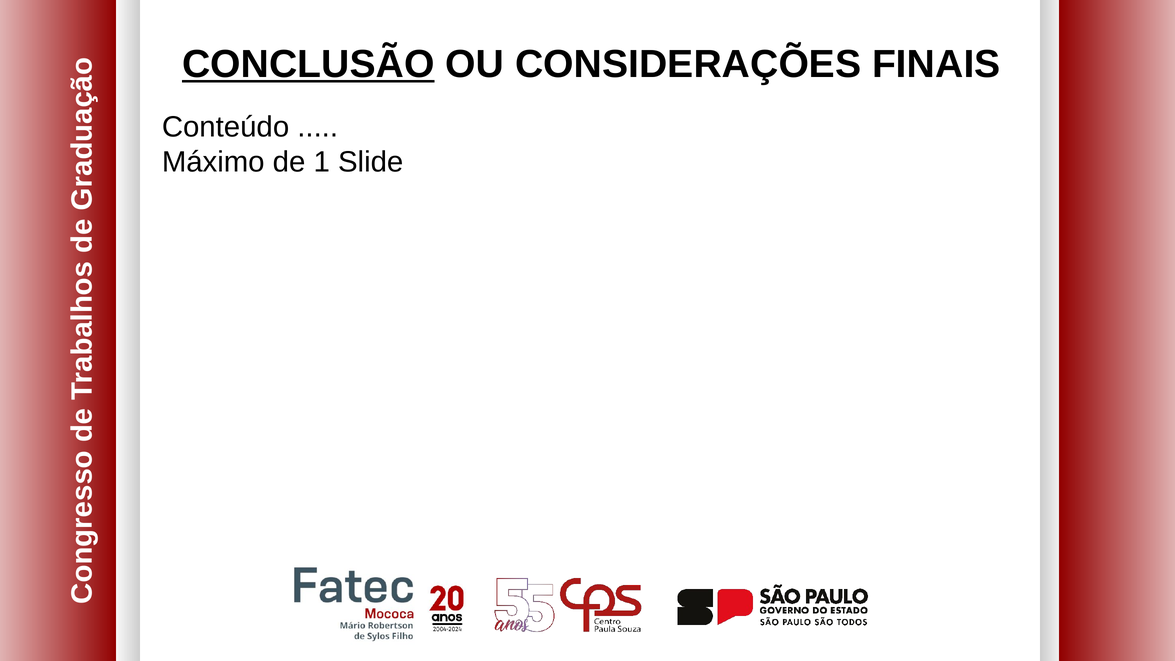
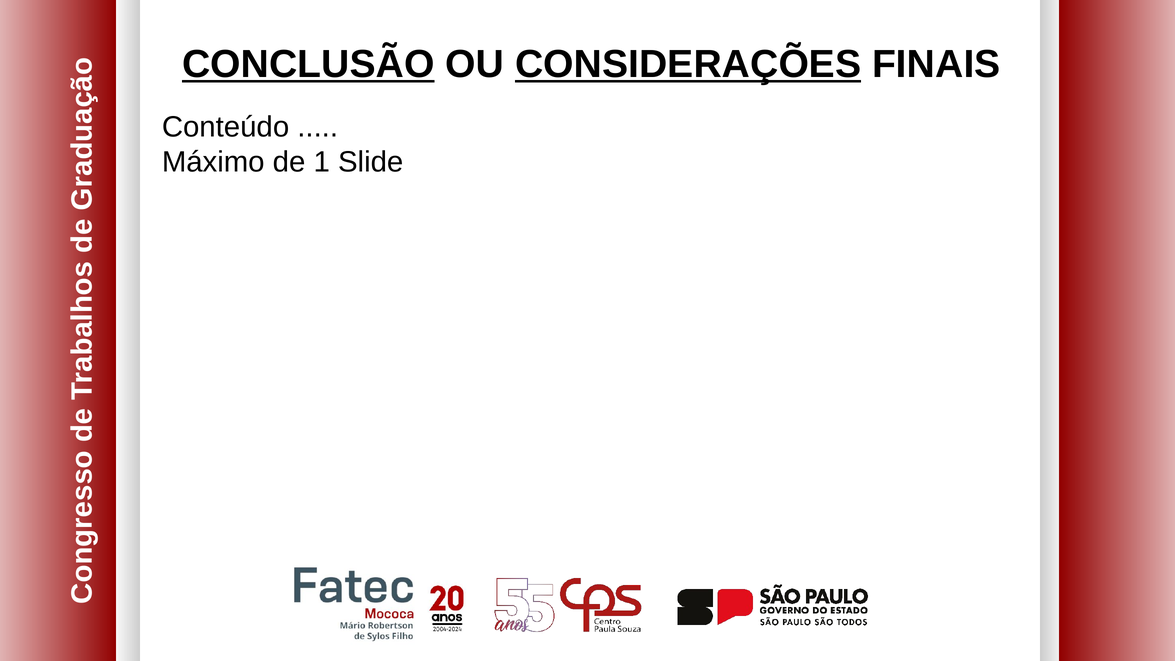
CONSIDERAÇÕES underline: none -> present
